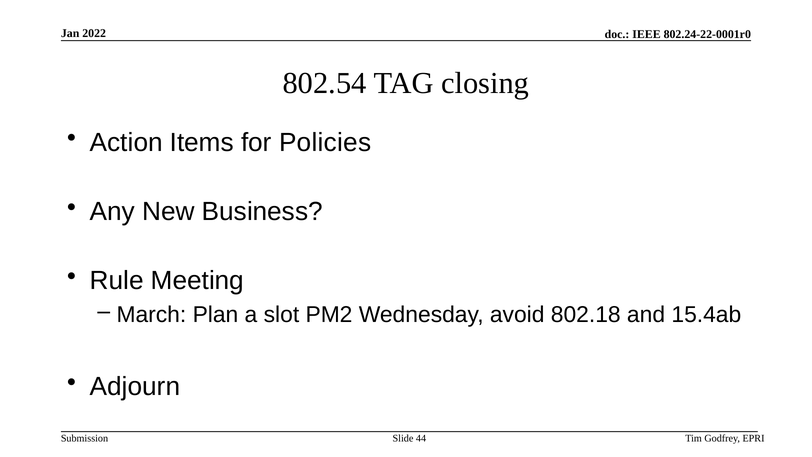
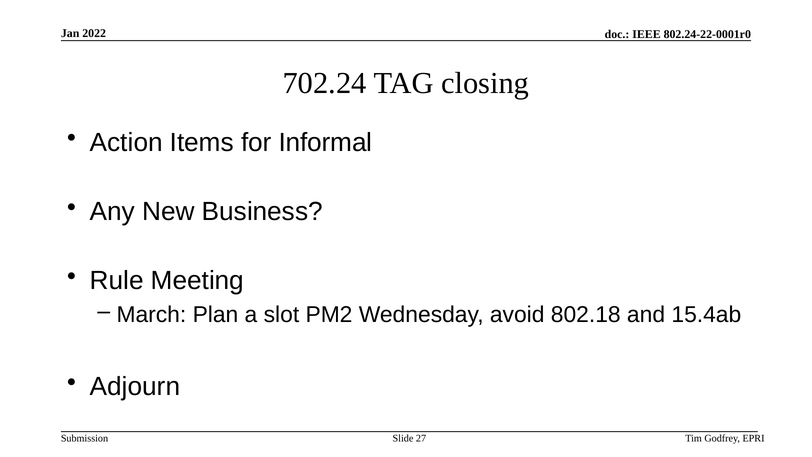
802.54: 802.54 -> 702.24
Policies: Policies -> Informal
44: 44 -> 27
